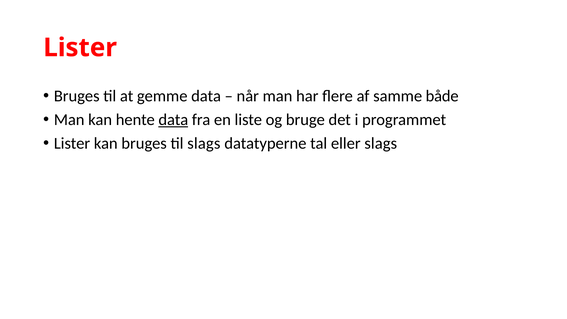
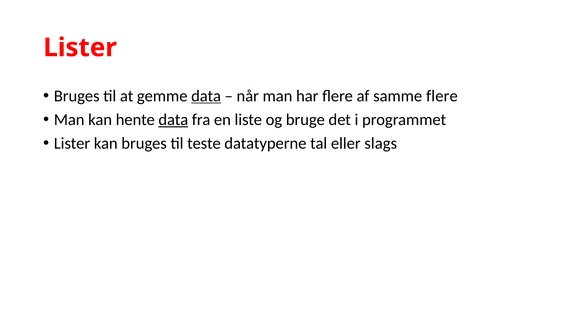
data at (206, 96) underline: none -> present
samme både: både -> flere
til slags: slags -> teste
